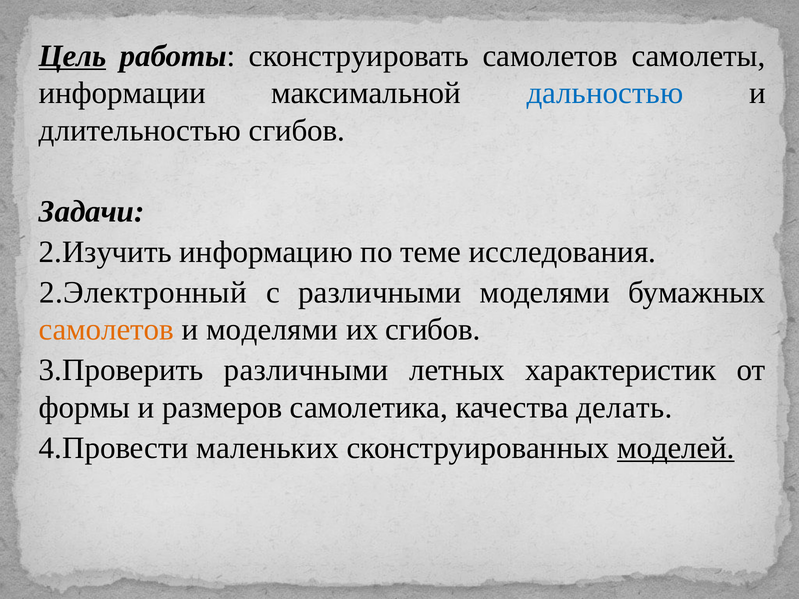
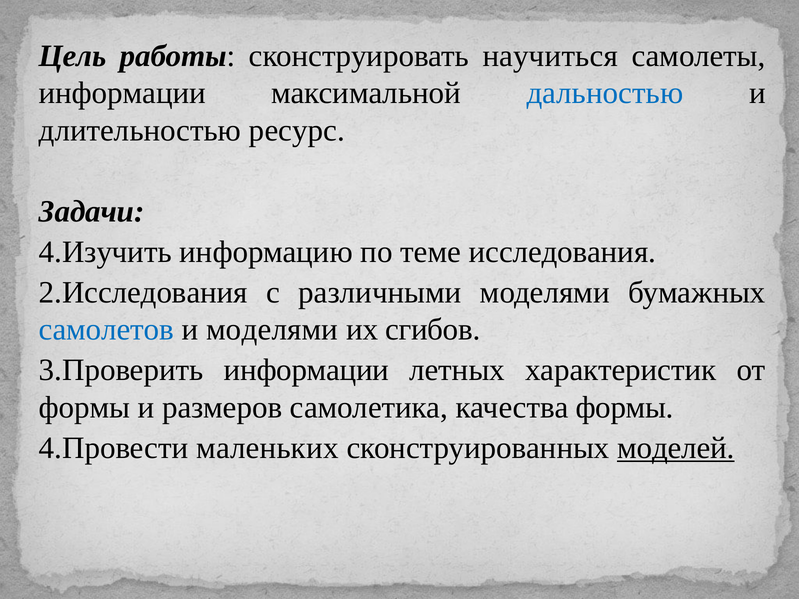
Цель underline: present -> none
сконструировать самолетов: самолетов -> научиться
длительностью сгибов: сгибов -> ресурс
2.Изучить: 2.Изучить -> 4.Изучить
2.Электронный: 2.Электронный -> 2.Исследования
самолетов at (106, 330) colour: orange -> blue
3.Проверить различными: различными -> информации
качества делать: делать -> формы
